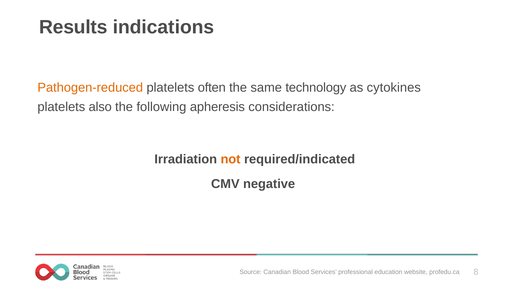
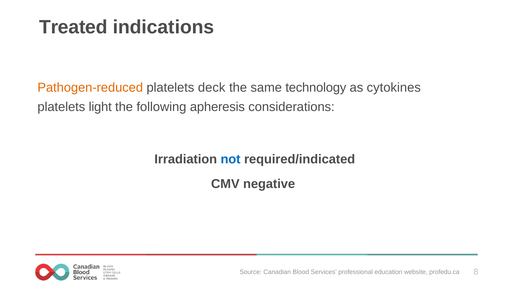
Results: Results -> Treated
often: often -> deck
also: also -> light
not colour: orange -> blue
